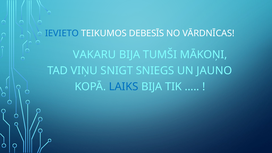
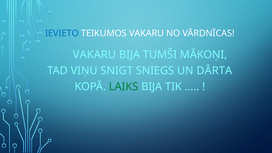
TEIKUMOS DEBESĪS: DEBESĪS -> VAKARU
JAUNO: JAUNO -> DĀRTA
LAIKS colour: blue -> green
